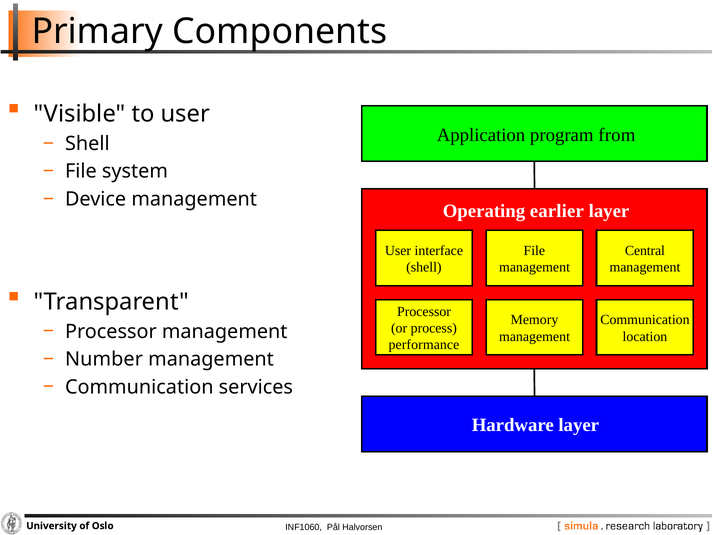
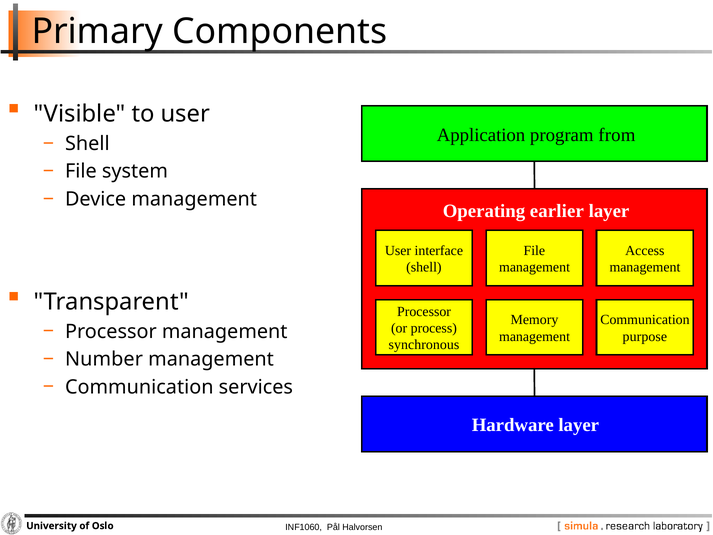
Central: Central -> Access
location: location -> purpose
performance: performance -> synchronous
